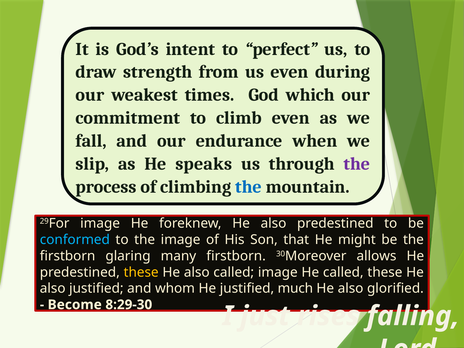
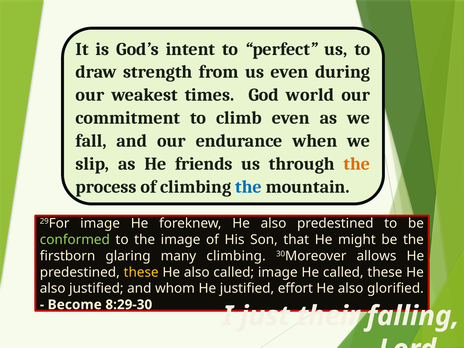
which: which -> world
speaks: speaks -> friends
the at (357, 164) colour: purple -> orange
conformed colour: light blue -> light green
many firstborn: firstborn -> climbing
much: much -> effort
rises: rises -> their
